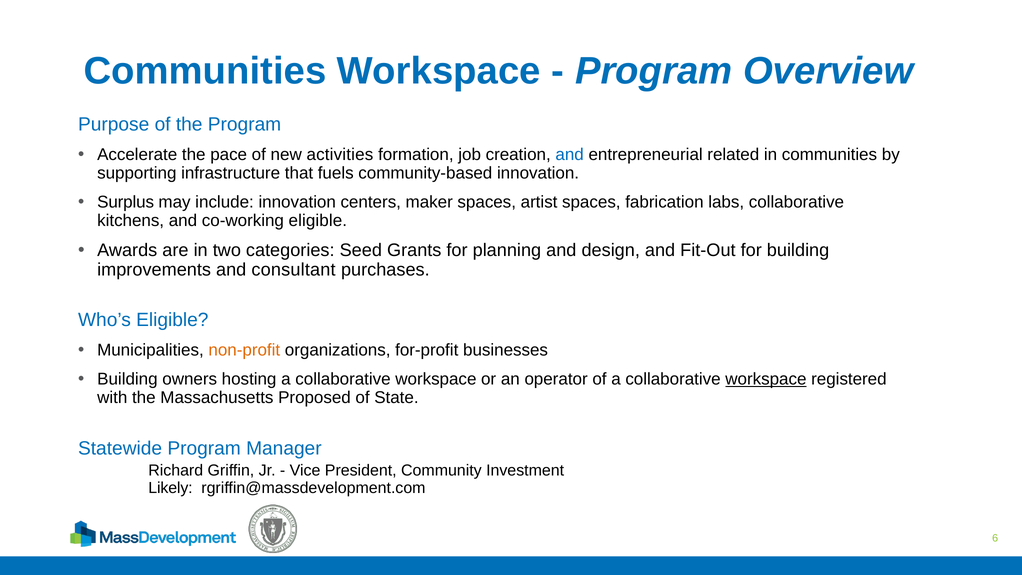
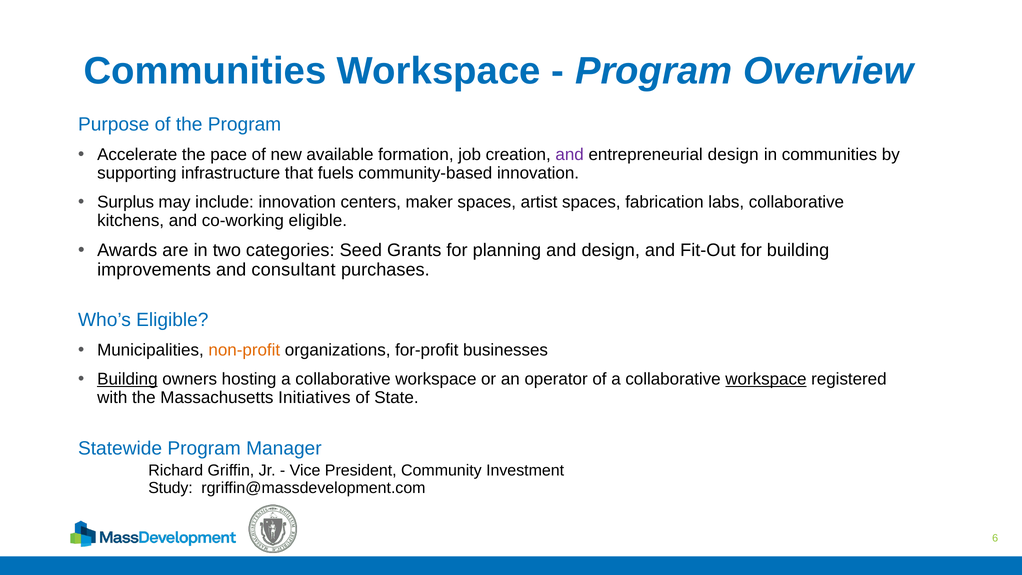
activities: activities -> available
and at (570, 155) colour: blue -> purple
entrepreneurial related: related -> design
Building at (127, 379) underline: none -> present
Proposed: Proposed -> Initiatives
Likely: Likely -> Study
